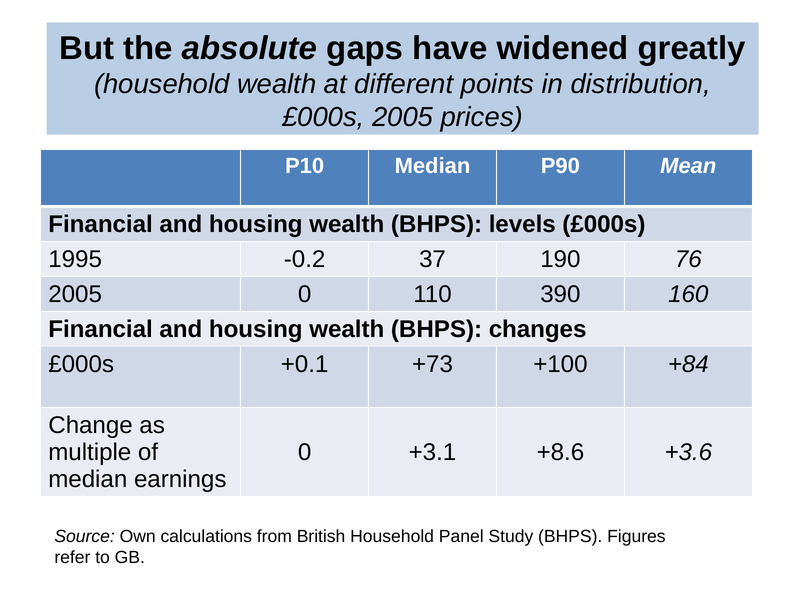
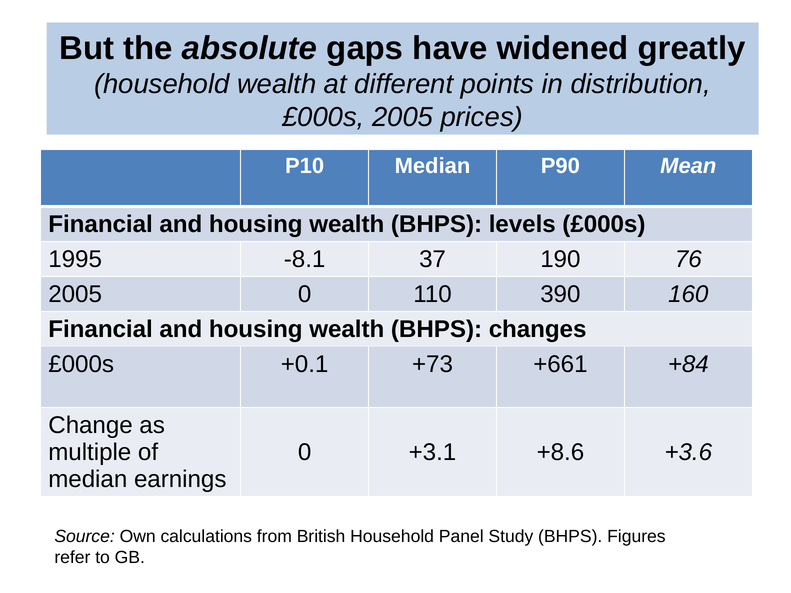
-0.2: -0.2 -> -8.1
+100: +100 -> +661
